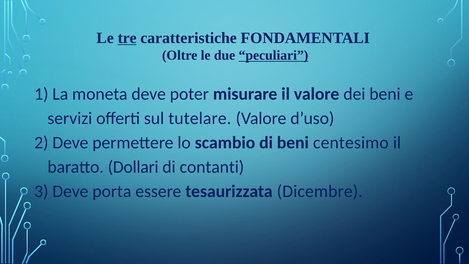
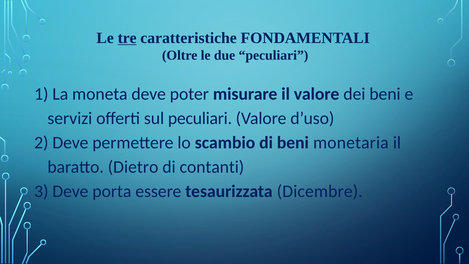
peculiari at (273, 55) underline: present -> none
sul tutelare: tutelare -> peculiari
centesimo: centesimo -> monetaria
Dollari: Dollari -> Dietro
